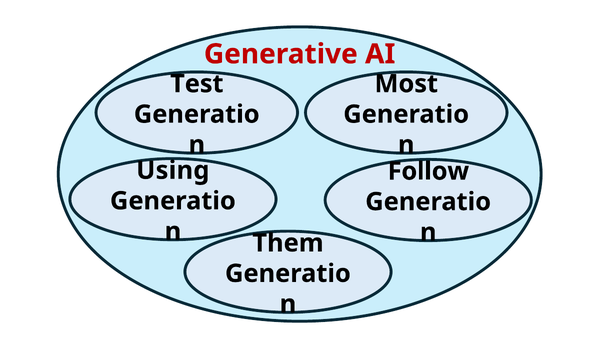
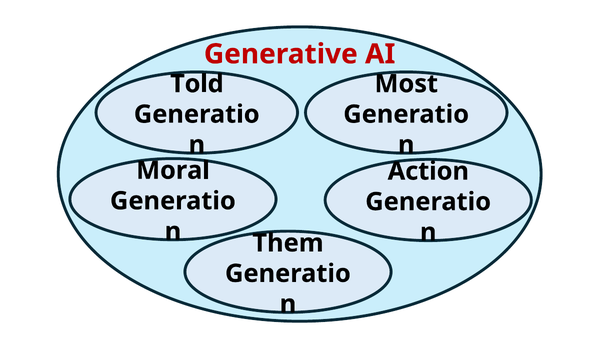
Test: Test -> Told
Using: Using -> Moral
Follow: Follow -> Action
